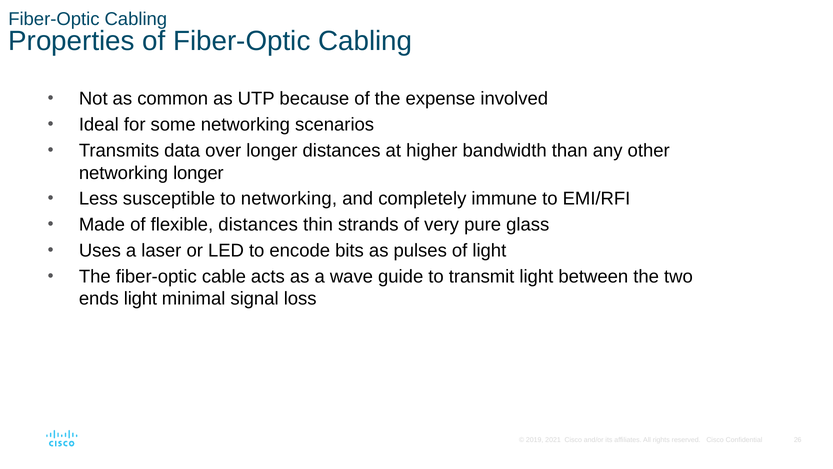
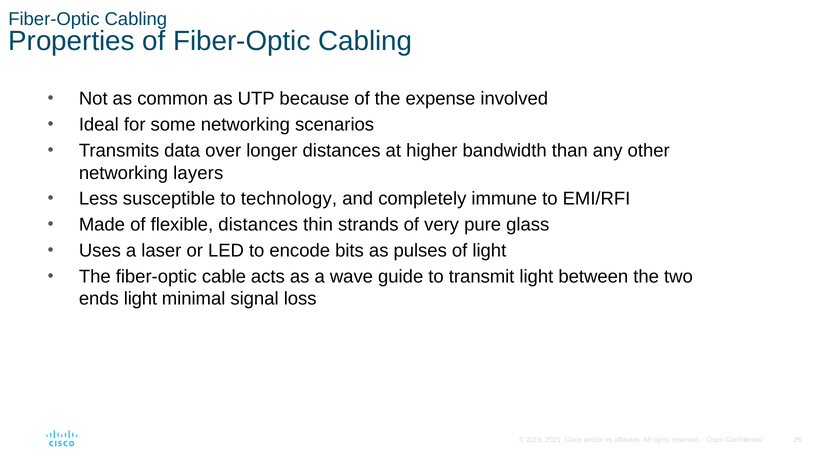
networking longer: longer -> layers
to networking: networking -> technology
